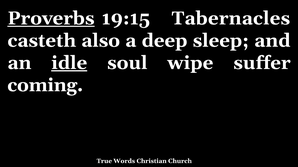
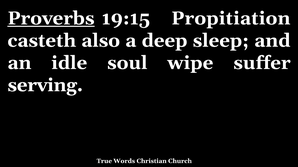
Tabernacles: Tabernacles -> Propitiation
idle underline: present -> none
coming: coming -> serving
